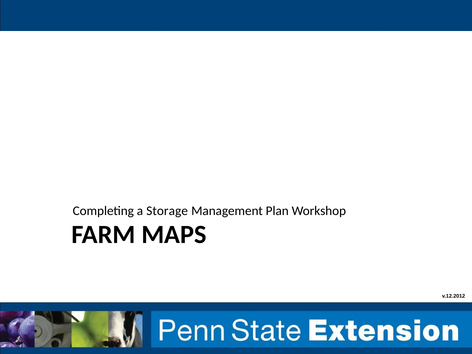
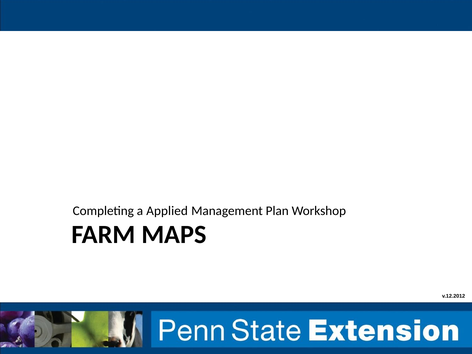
Storage: Storage -> Applied
